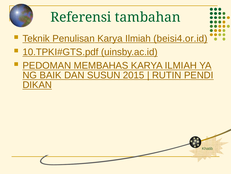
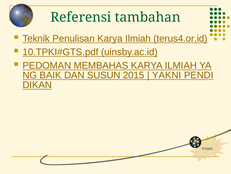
beisi4.or.id: beisi4.or.id -> terus4.or.id
RUTIN: RUTIN -> YAKNI
